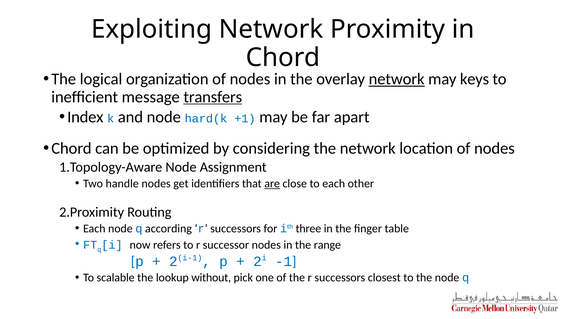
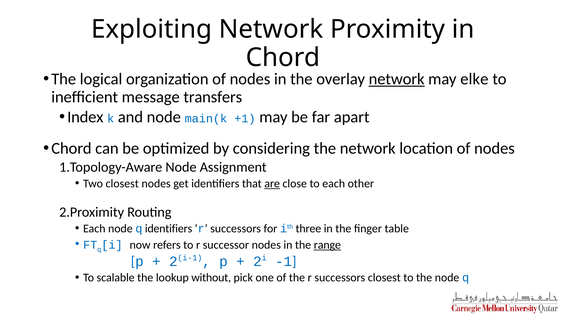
keys: keys -> elke
transfers underline: present -> none
hard(k: hard(k -> main(k
Two handle: handle -> closest
q according: according -> identifiers
range underline: none -> present
